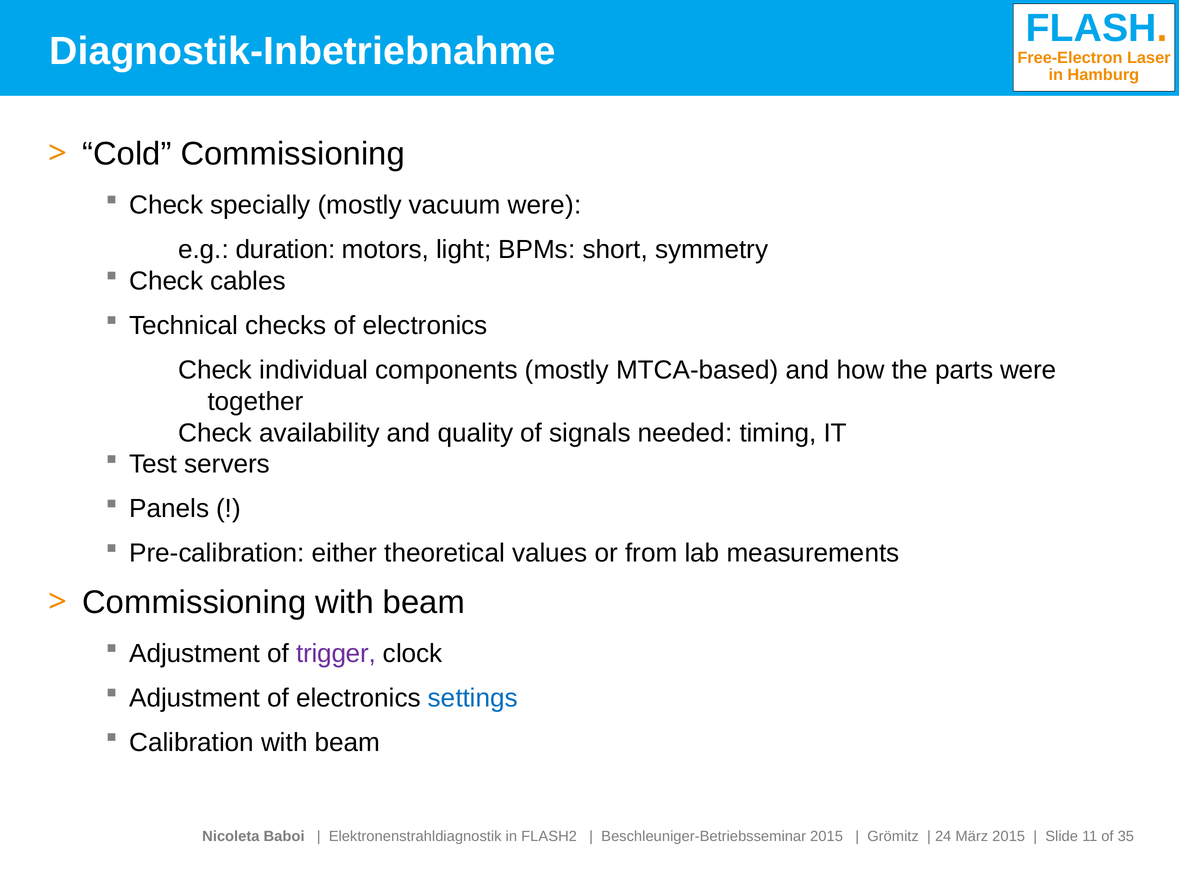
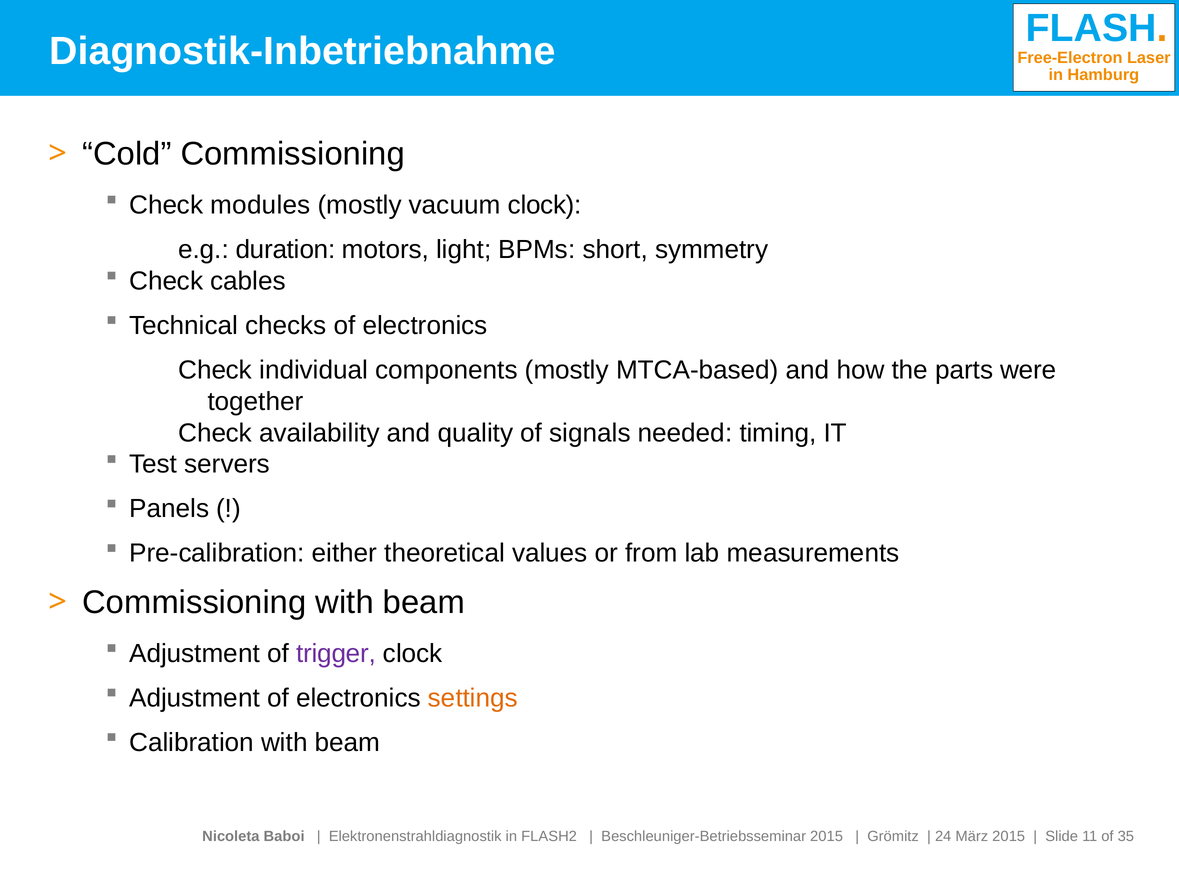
specially: specially -> modules
vacuum were: were -> clock
settings colour: blue -> orange
